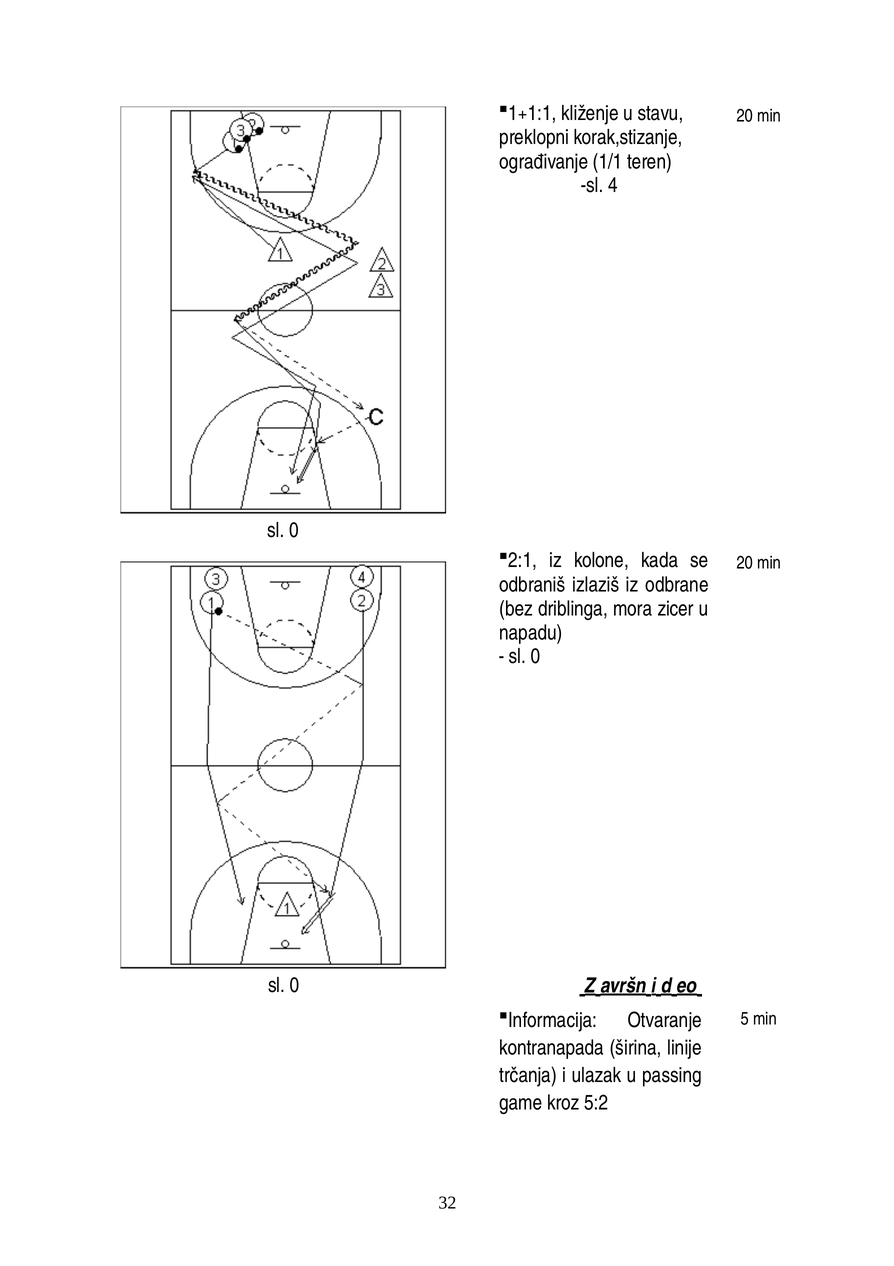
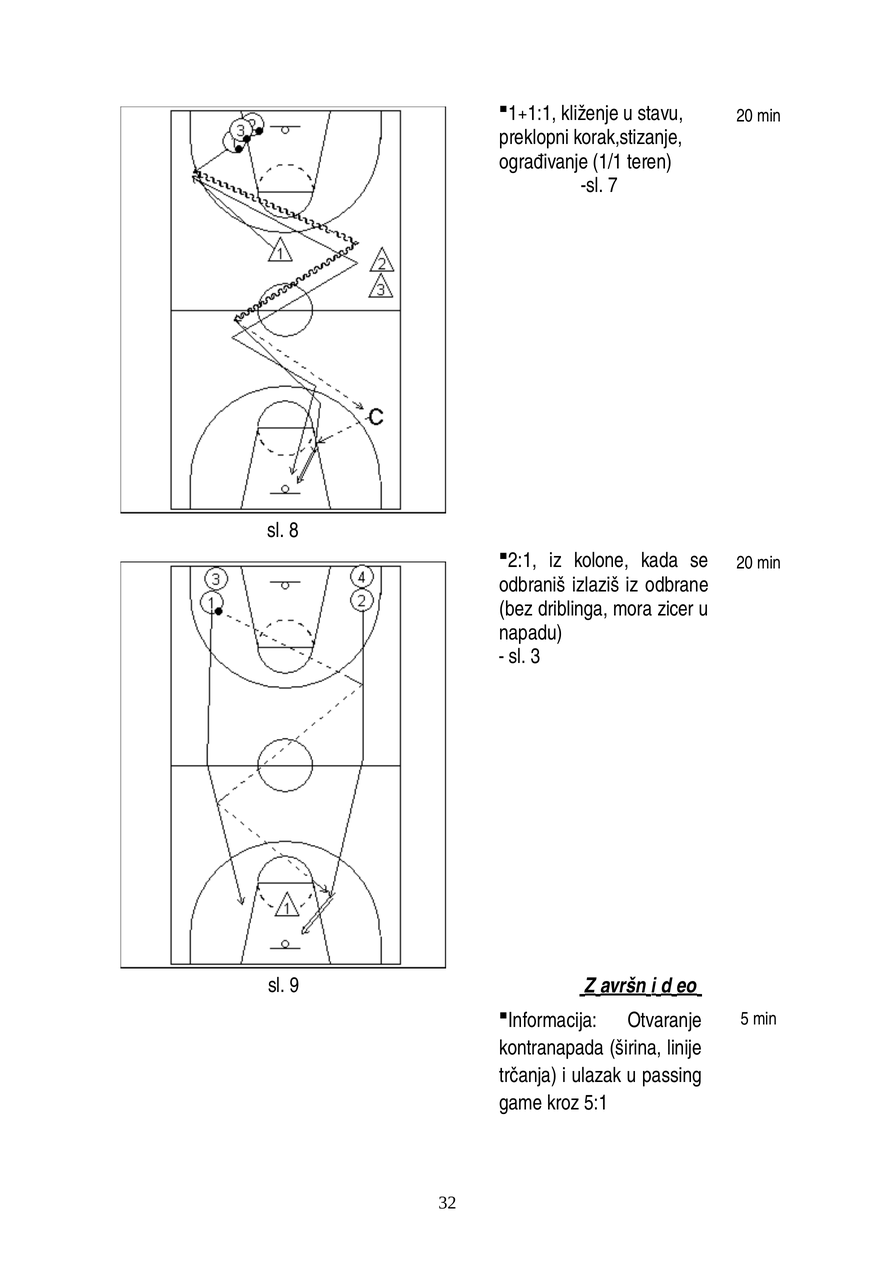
4: 4 -> 7
0 at (294, 530): 0 -> 8
0 at (536, 657): 0 -> 3
0 at (295, 985): 0 -> 9
5:2: 5:2 -> 5:1
